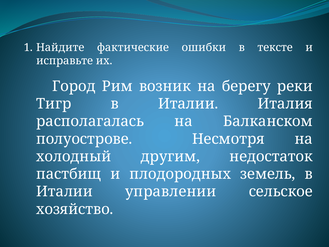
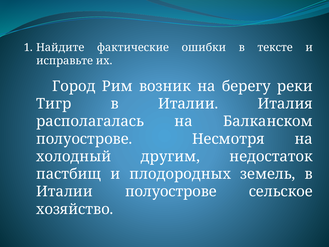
Италии управлении: управлении -> полуострове
